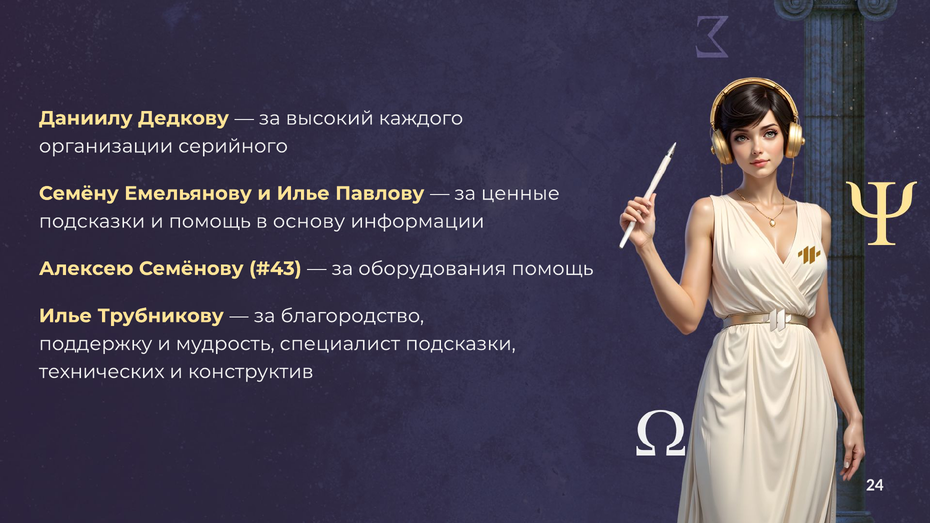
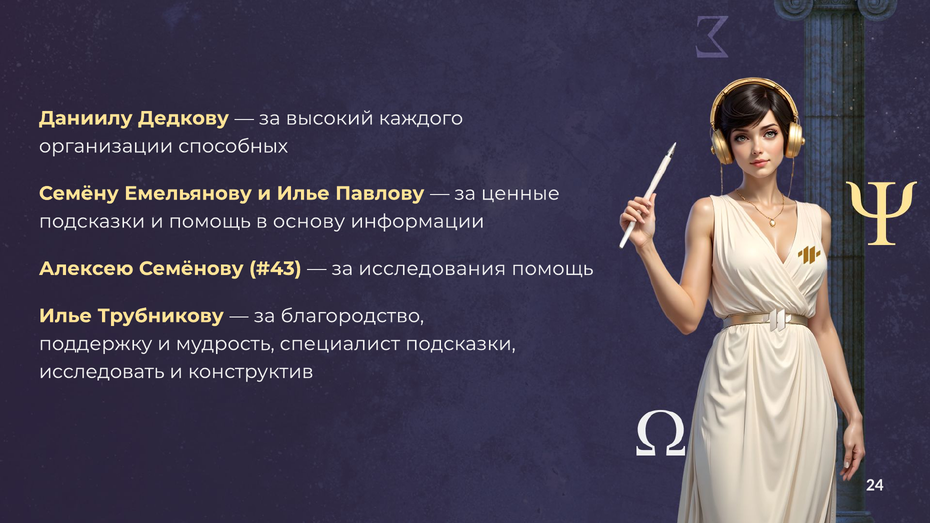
серийного: серийного -> способных
оборудования: оборудования -> исследования
технических: технических -> исследовать
